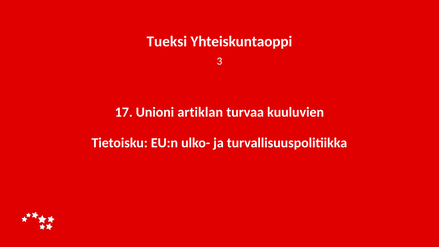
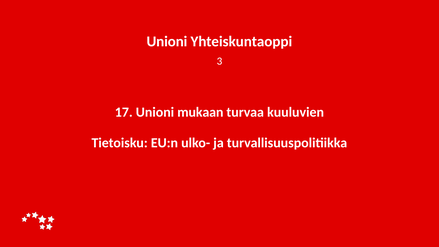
Tueksi at (167, 42): Tueksi -> Unioni
artiklan: artiklan -> mukaan
